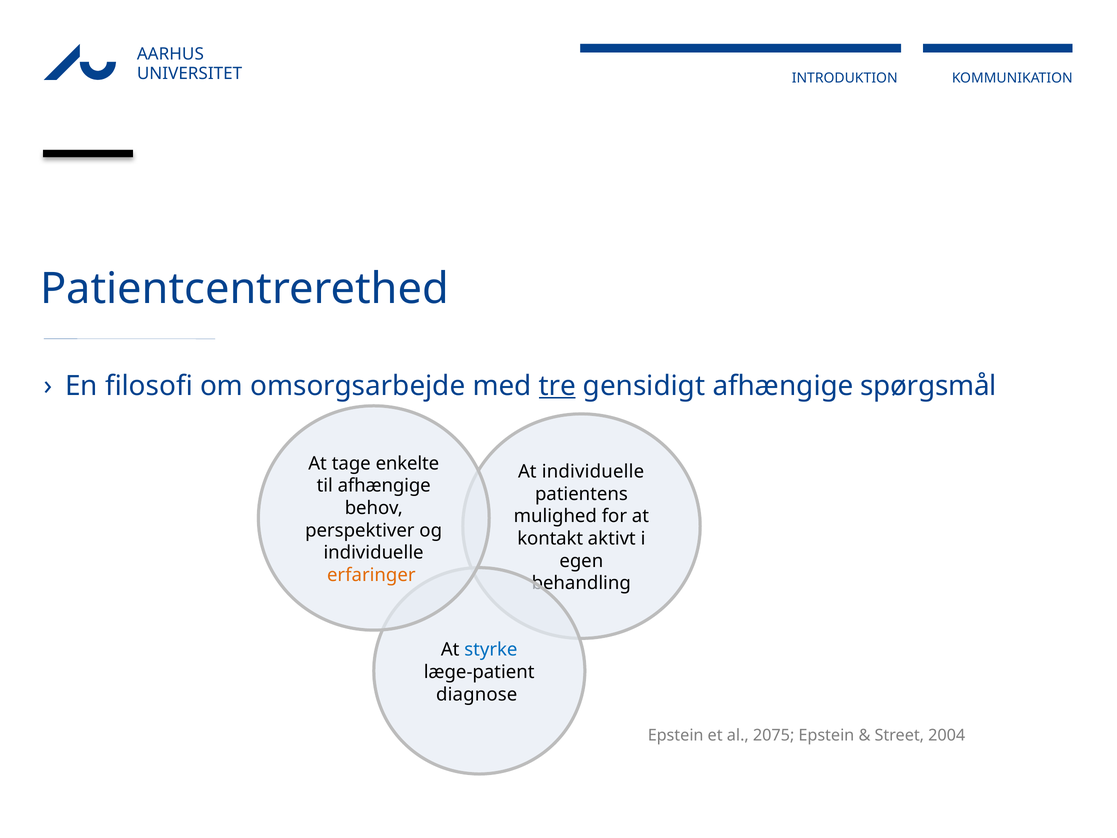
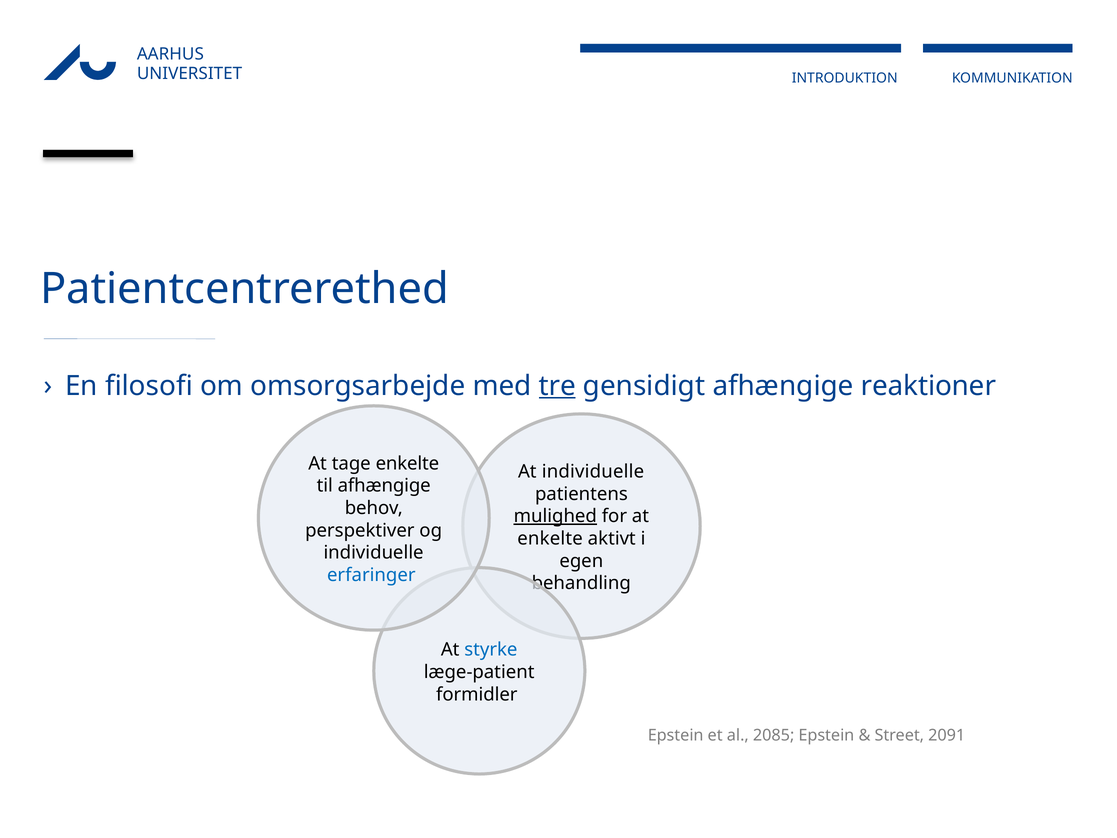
spørgsmål: spørgsmål -> reaktioner
mulighed underline: none -> present
kontakt at (550, 538): kontakt -> enkelte
erfaringer colour: orange -> blue
diagnose: diagnose -> formidler
2075: 2075 -> 2085
2004: 2004 -> 2091
